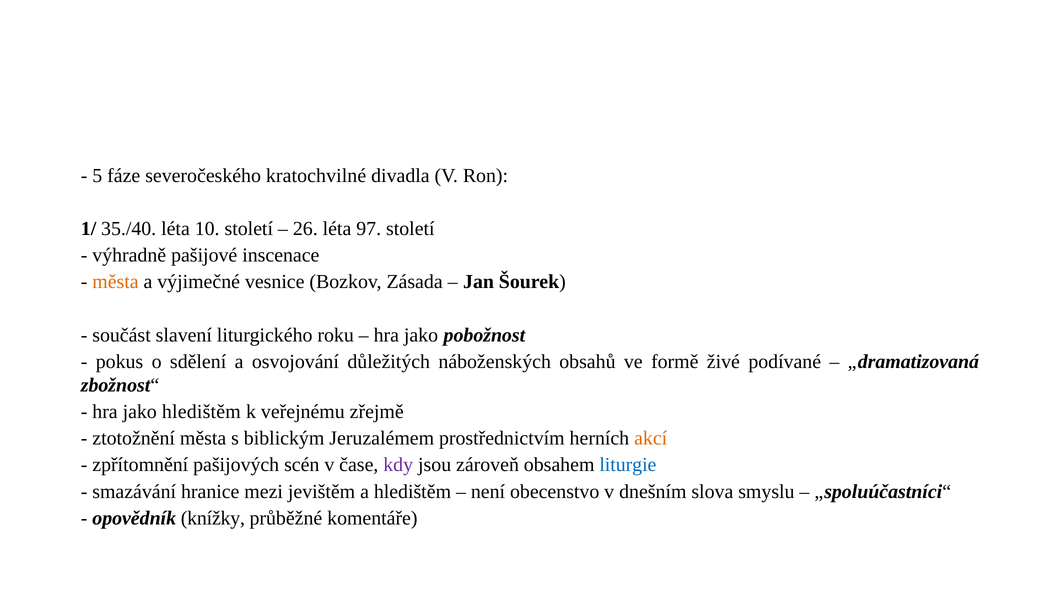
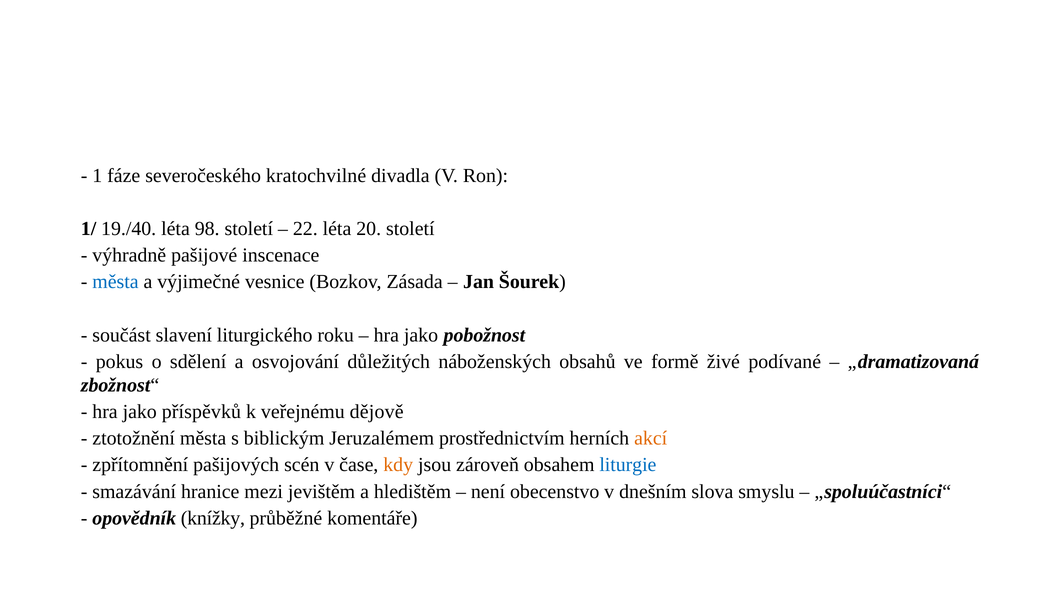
5: 5 -> 1
35./40: 35./40 -> 19./40
10: 10 -> 98
26: 26 -> 22
97: 97 -> 20
města at (115, 282) colour: orange -> blue
jako hledištěm: hledištěm -> příspěvků
zřejmě: zřejmě -> dějově
kdy colour: purple -> orange
